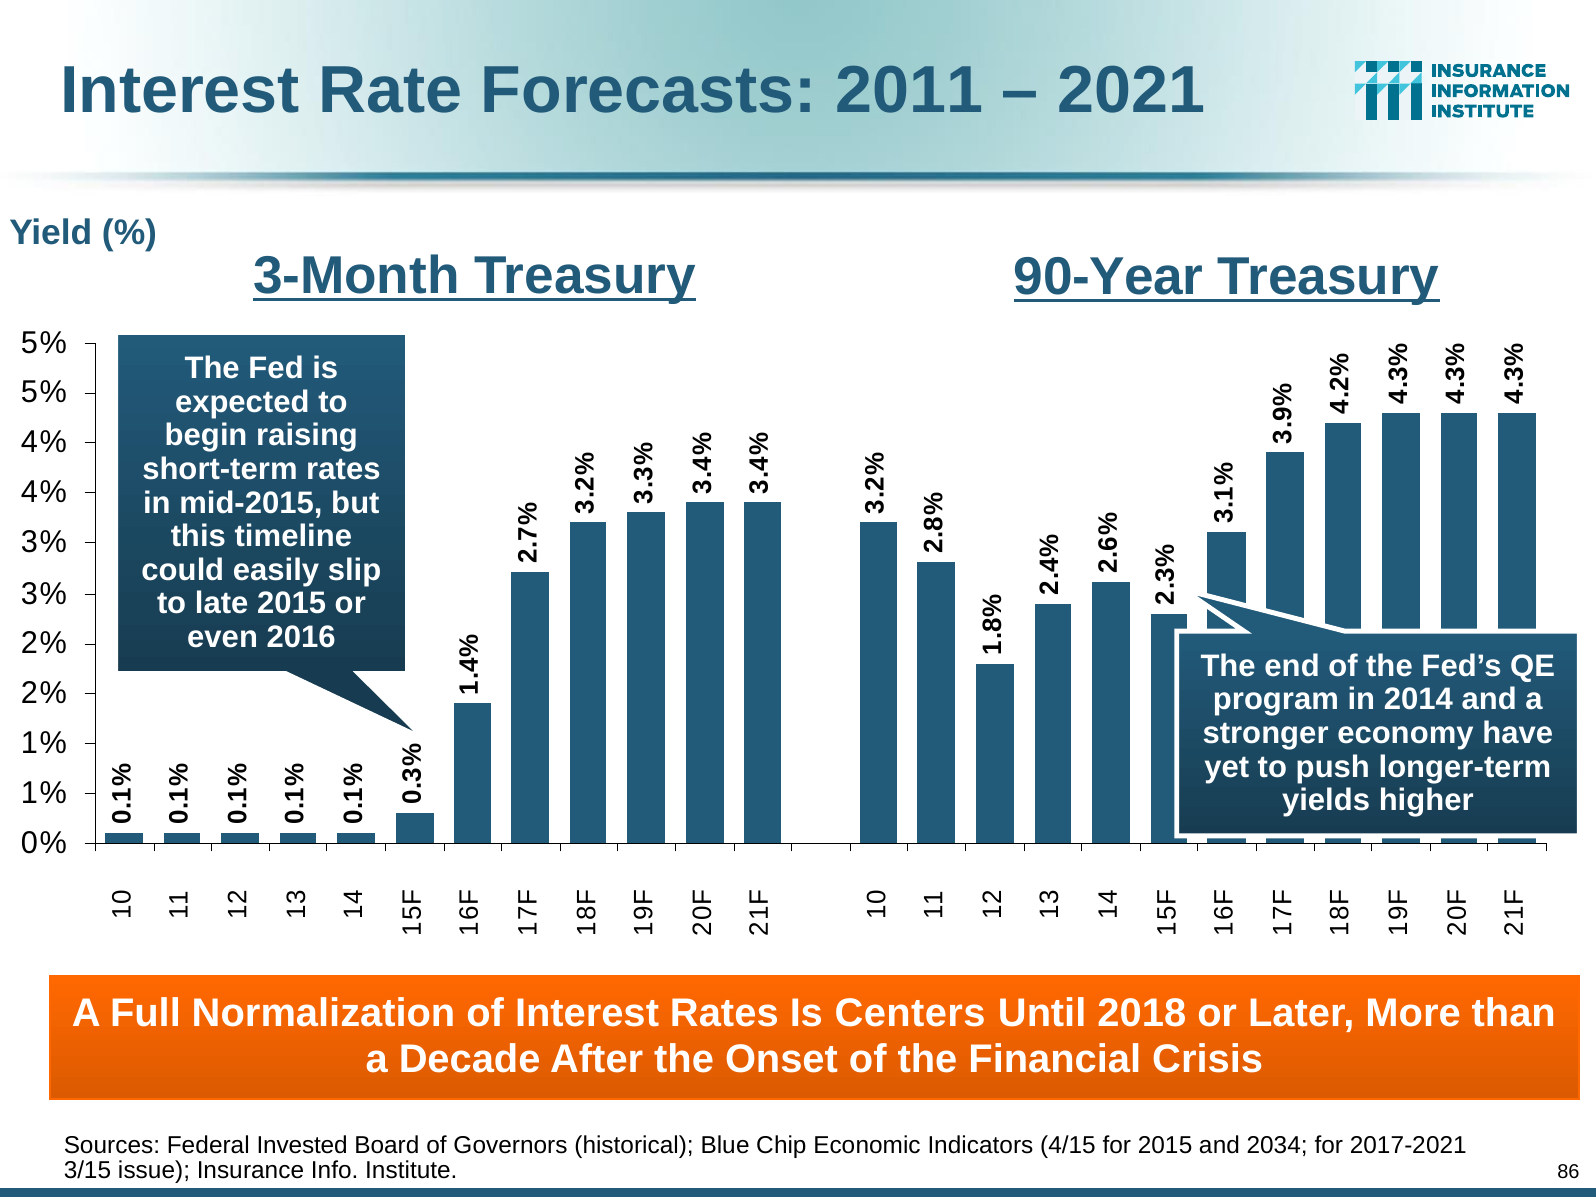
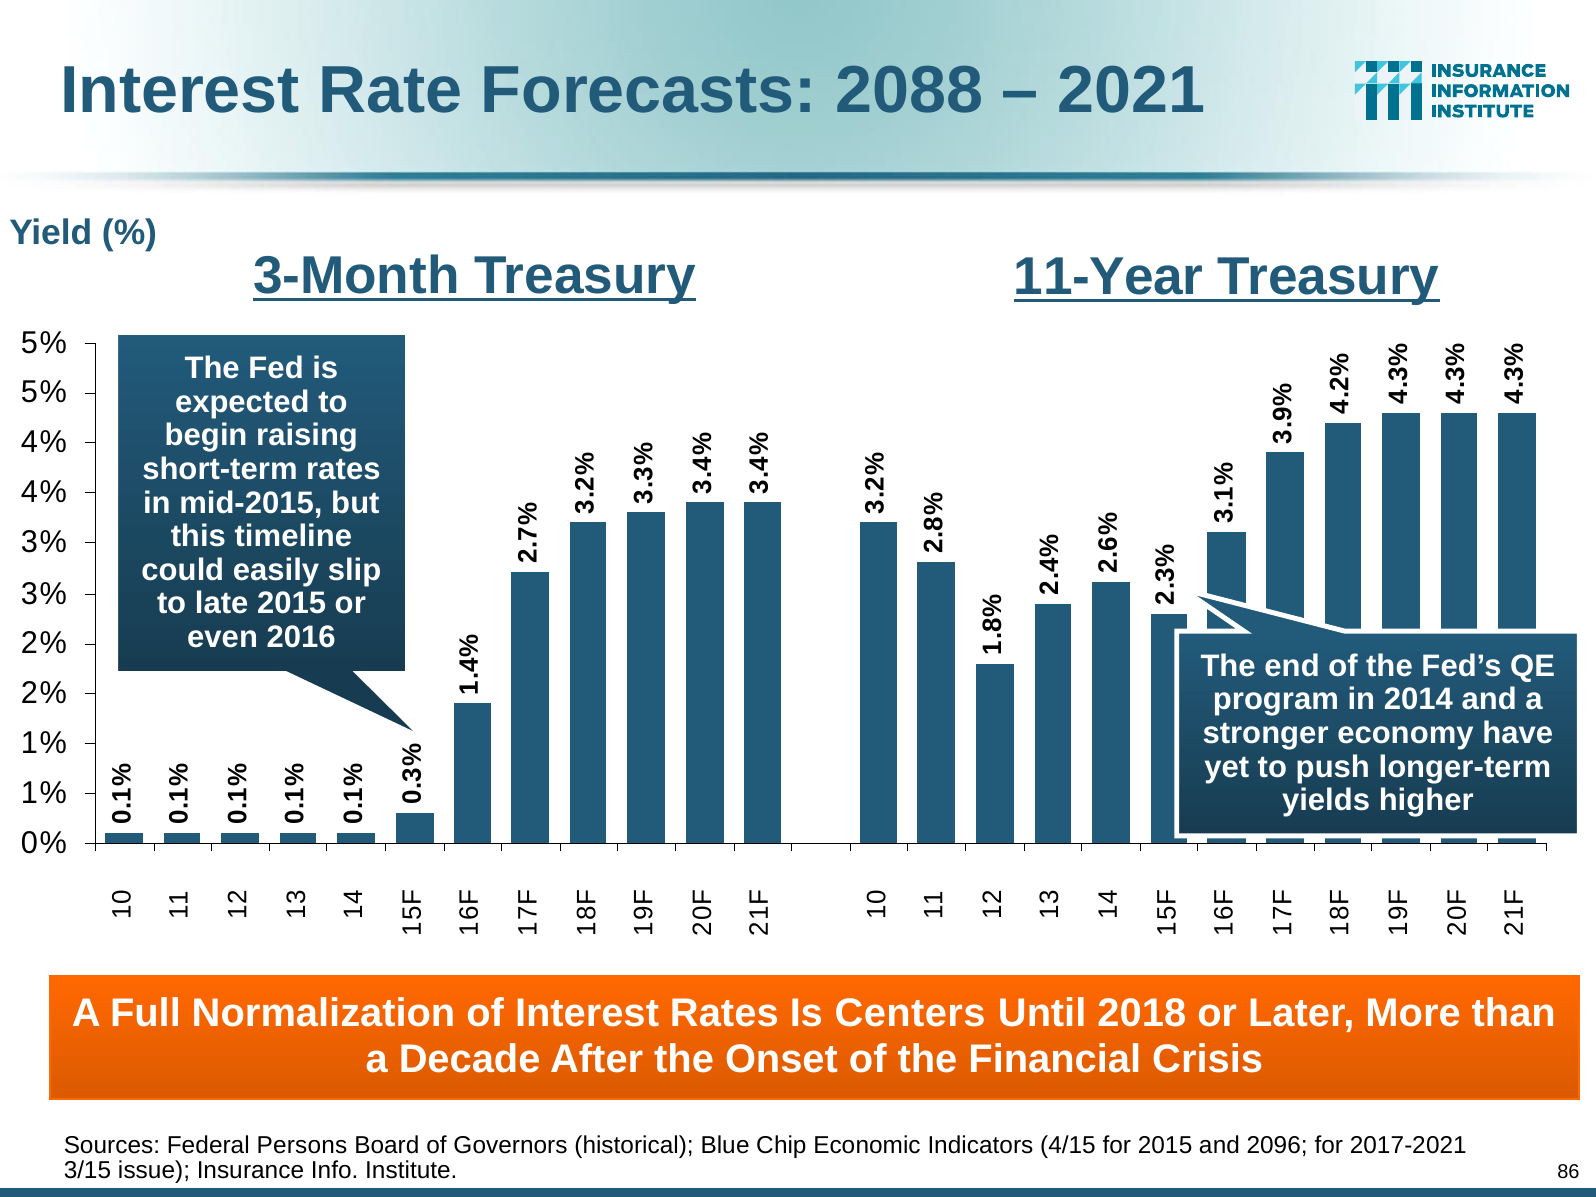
2011: 2011 -> 2088
90-Year: 90-Year -> 11-Year
Invested: Invested -> Persons
2034: 2034 -> 2096
